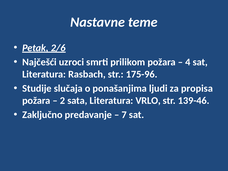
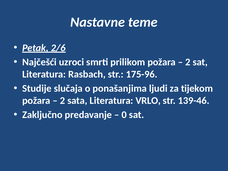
4 at (188, 62): 4 -> 2
propisa: propisa -> tijekom
7: 7 -> 0
